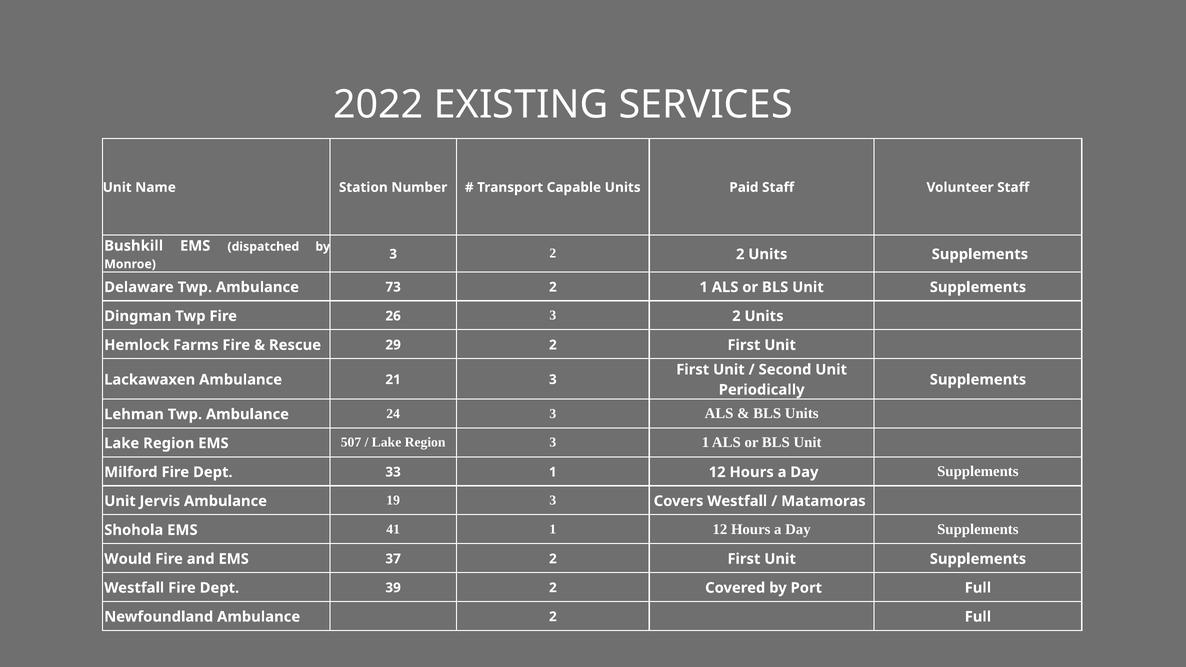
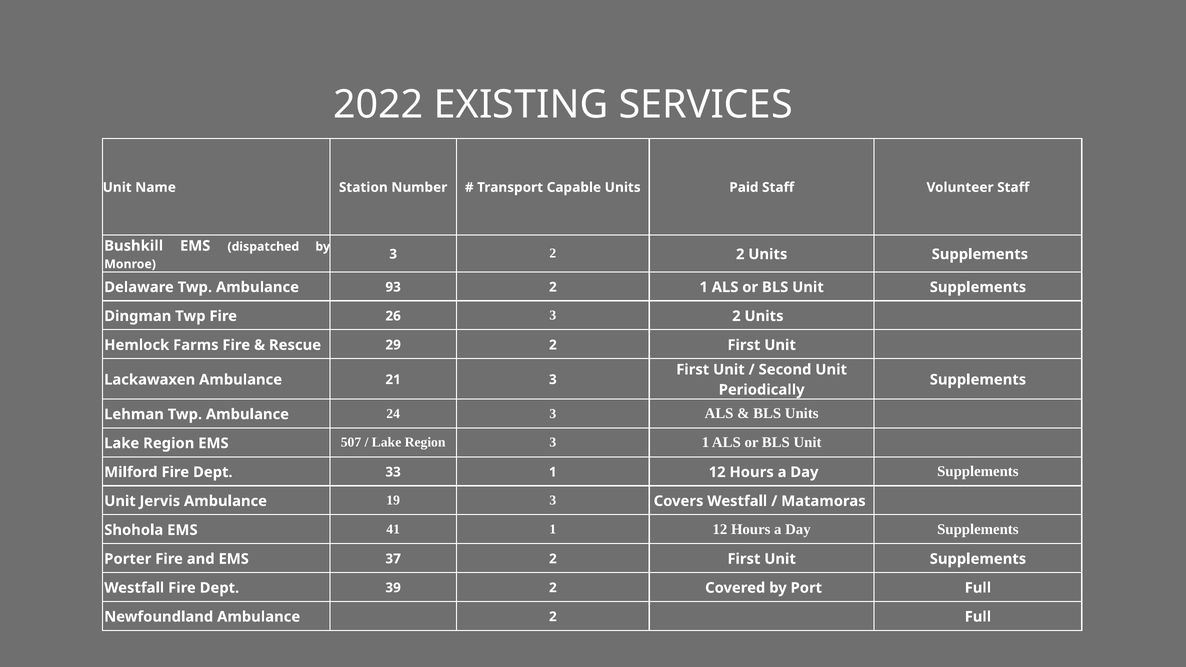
73: 73 -> 93
Would: Would -> Porter
